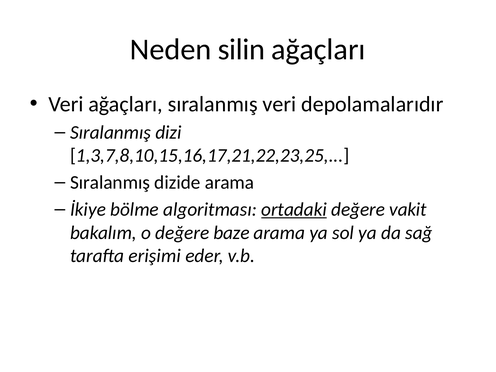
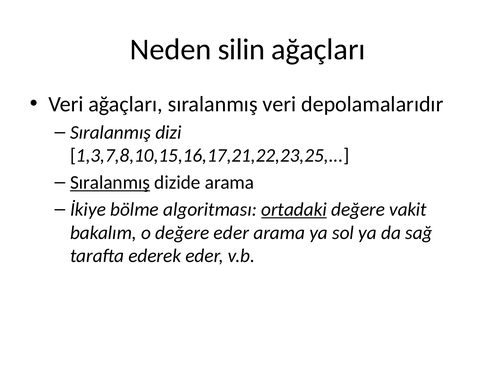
Sıralanmış at (110, 183) underline: none -> present
değere baze: baze -> eder
erişimi: erişimi -> ederek
